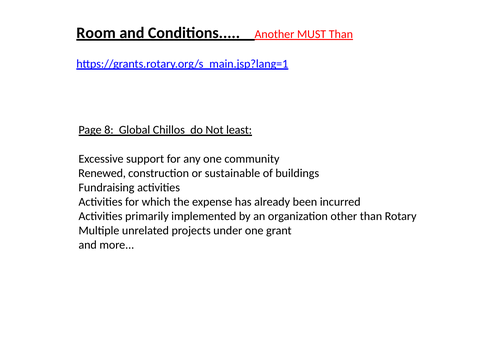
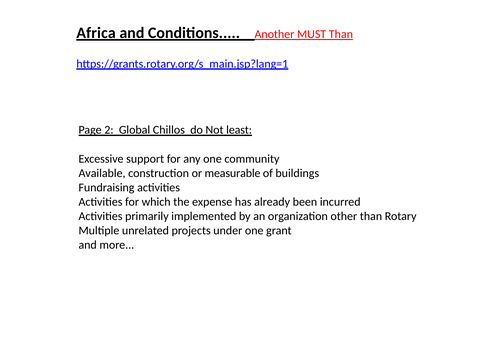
Room: Room -> Africa
8: 8 -> 2
Renewed: Renewed -> Available
sustainable: sustainable -> measurable
